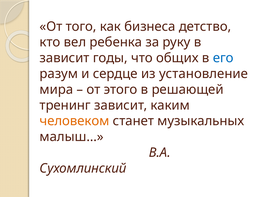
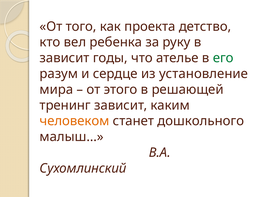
бизнеса: бизнеса -> проекта
общих: общих -> ателье
его colour: blue -> green
музыкальных: музыкальных -> дошкольного
